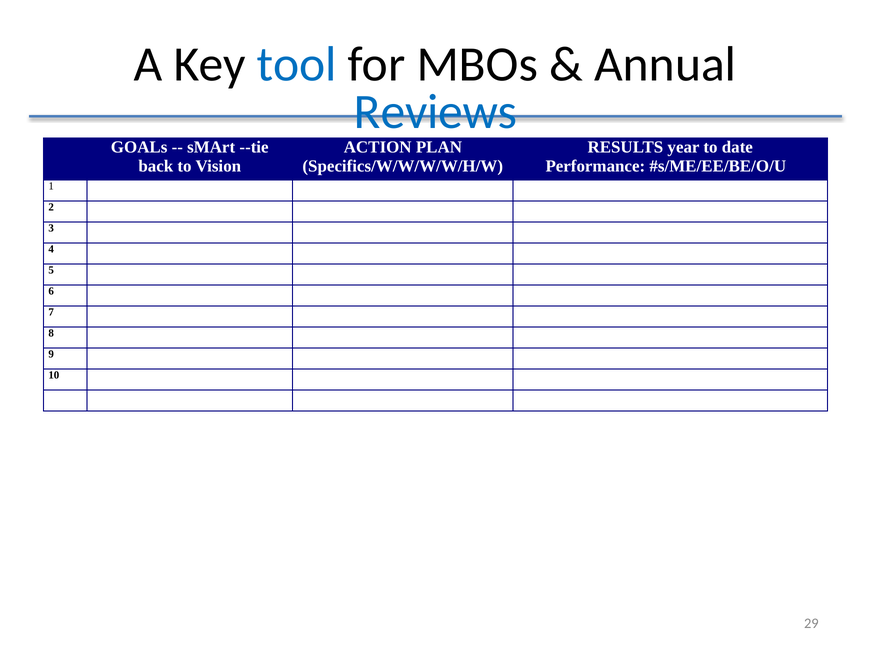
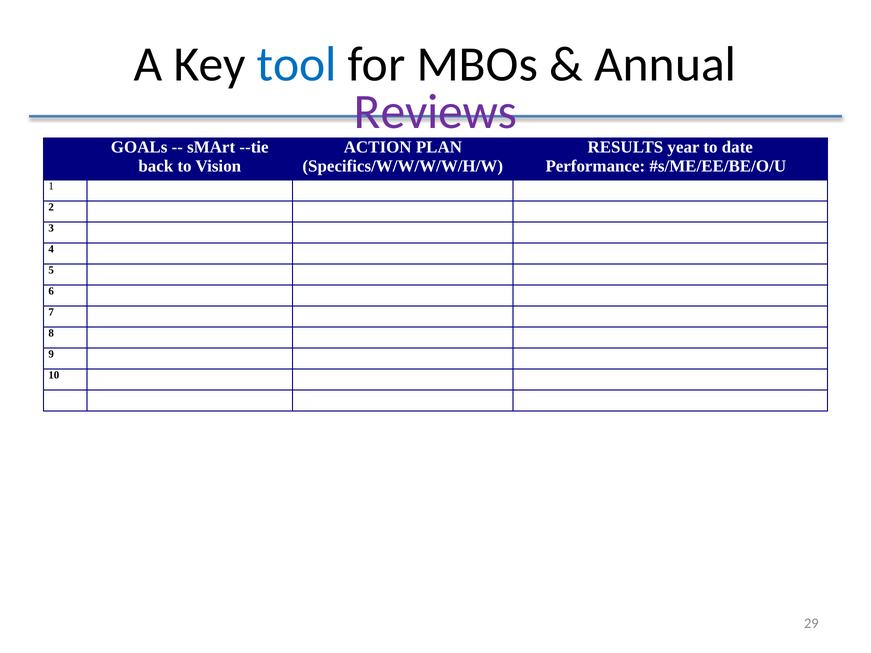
Reviews colour: blue -> purple
